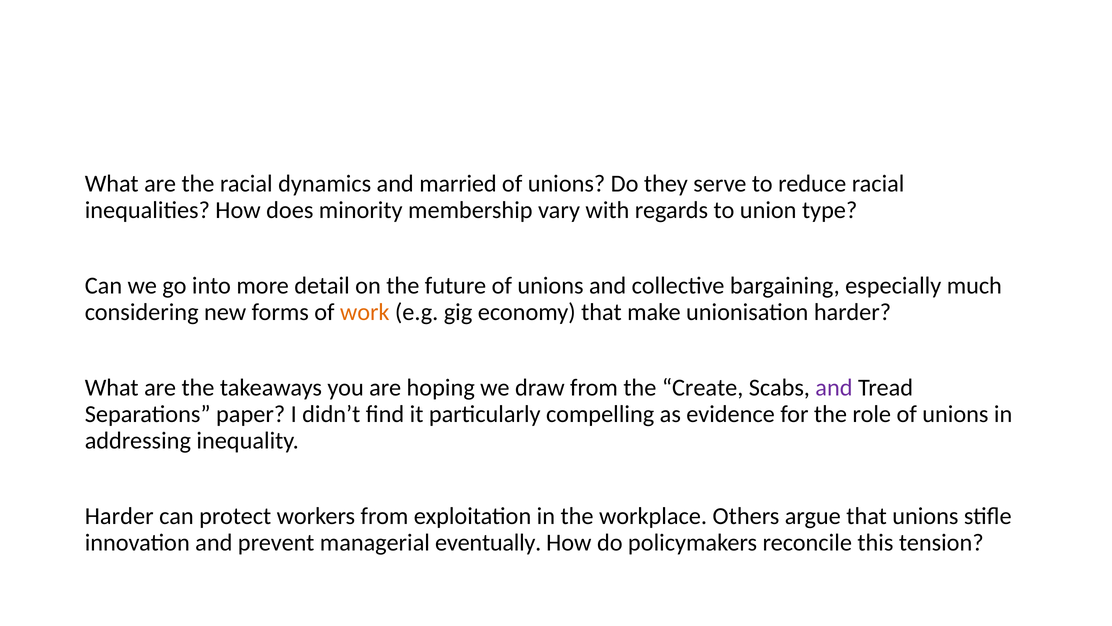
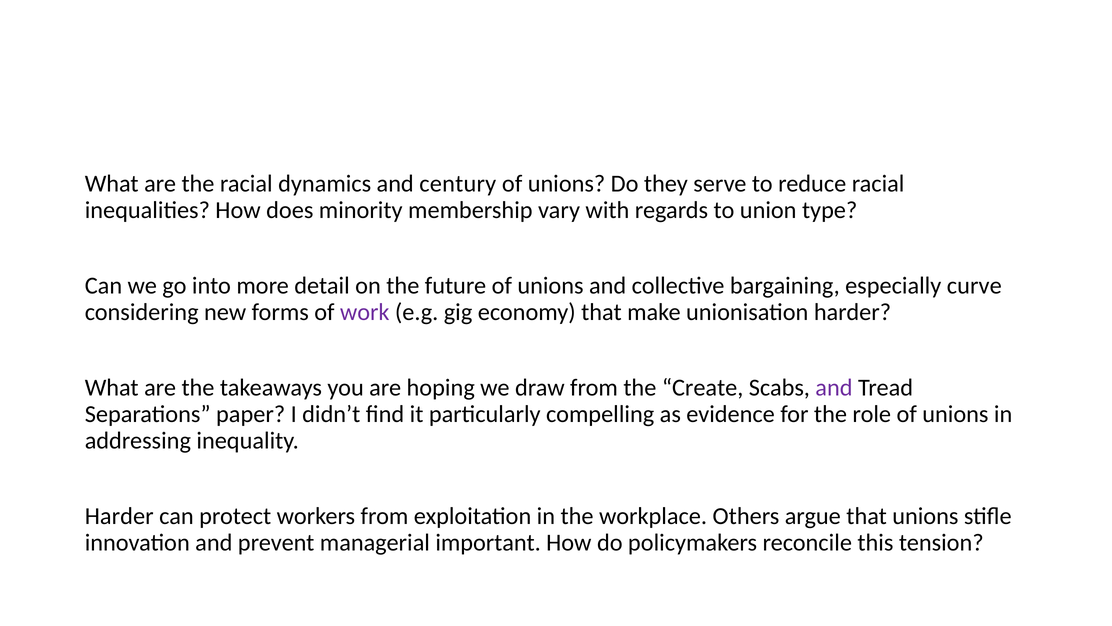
married: married -> century
much: much -> curve
work colour: orange -> purple
eventually: eventually -> important
